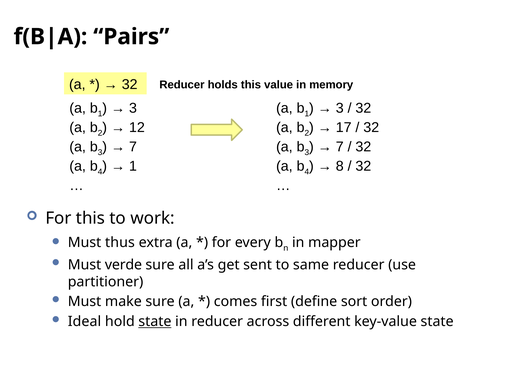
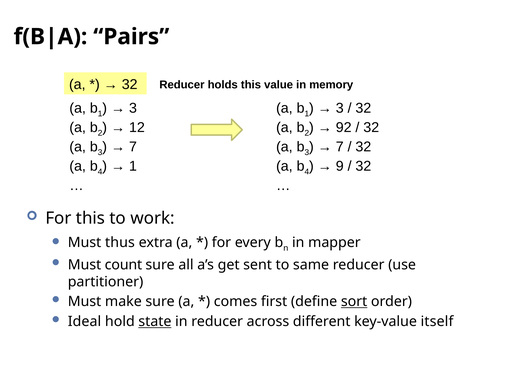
17: 17 -> 92
8: 8 -> 9
verde: verde -> count
sort underline: none -> present
key-value state: state -> itself
